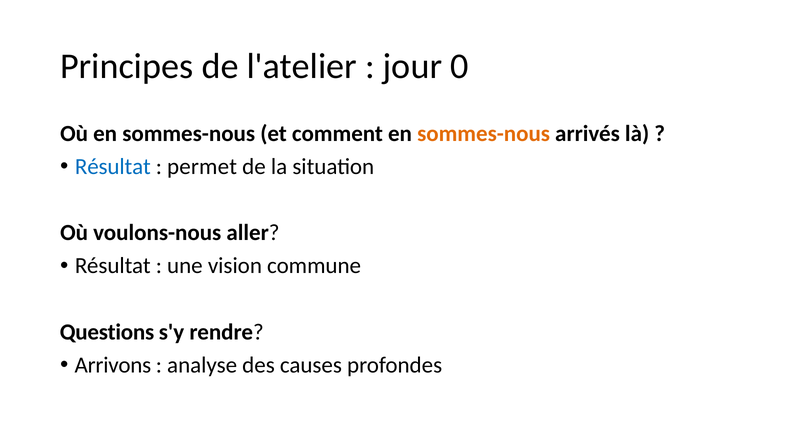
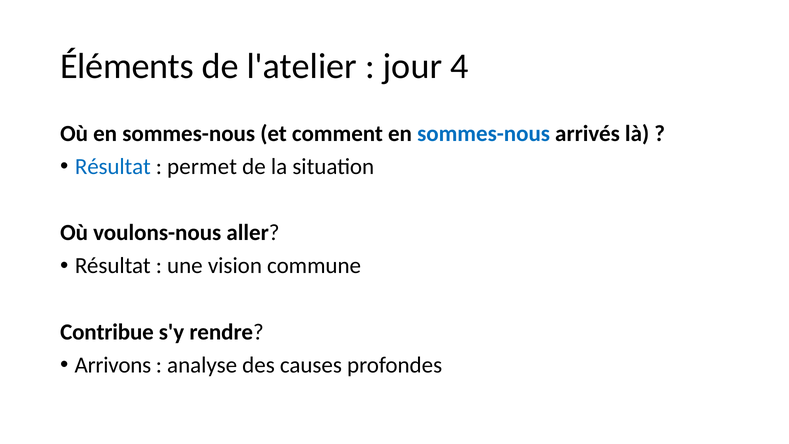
Principes: Principes -> Éléments
0: 0 -> 4
sommes-nous at (484, 133) colour: orange -> blue
Questions: Questions -> Contribue
